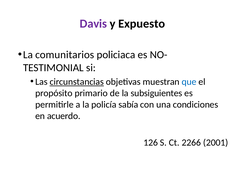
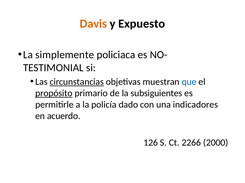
Davis colour: purple -> orange
comunitarios: comunitarios -> simplemente
propósito underline: none -> present
sabía: sabía -> dado
condiciones: condiciones -> indicadores
2001: 2001 -> 2000
